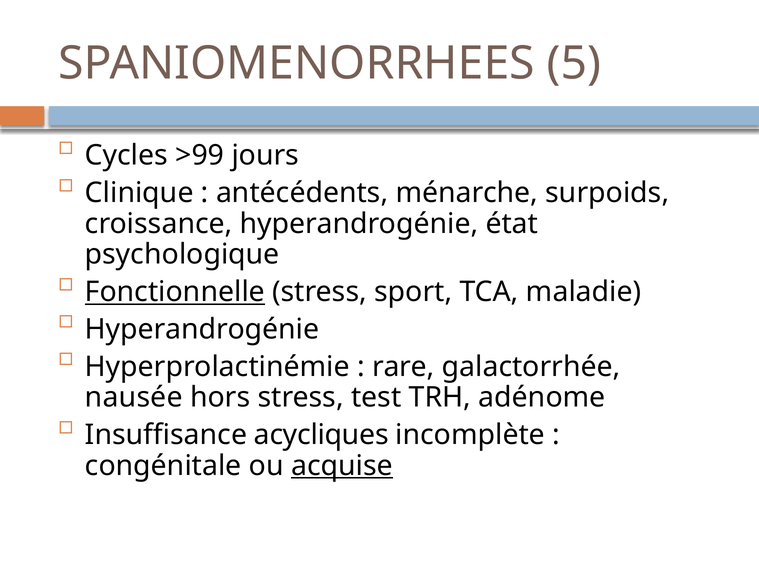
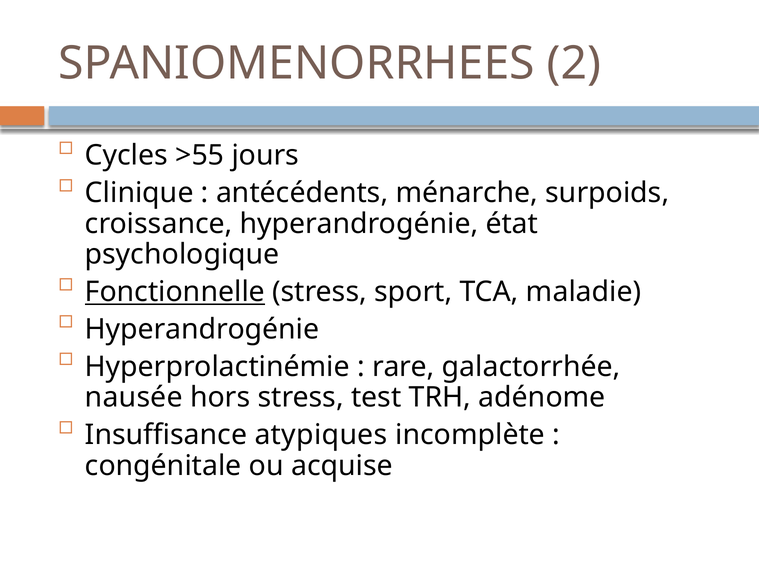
5: 5 -> 2
>99: >99 -> >55
acycliques: acycliques -> atypiques
acquise underline: present -> none
